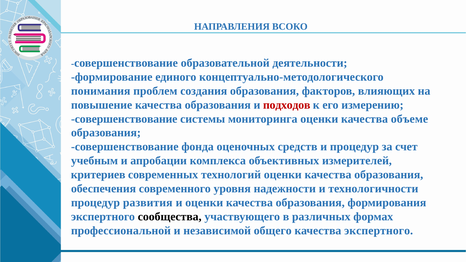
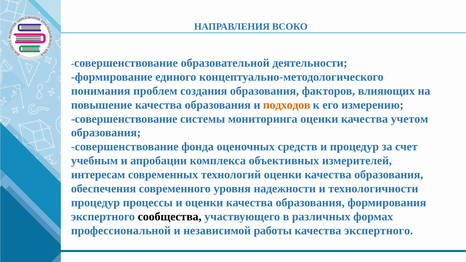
подходов colour: red -> orange
объеме: объеме -> учетом
критериев: критериев -> интересам
развития: развития -> процессы
общего: общего -> работы
